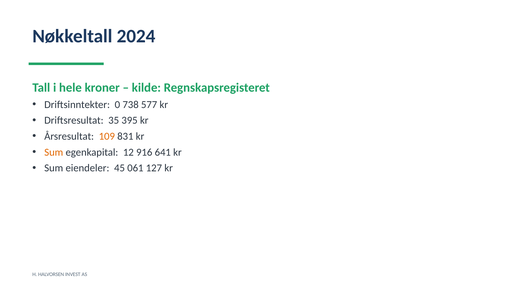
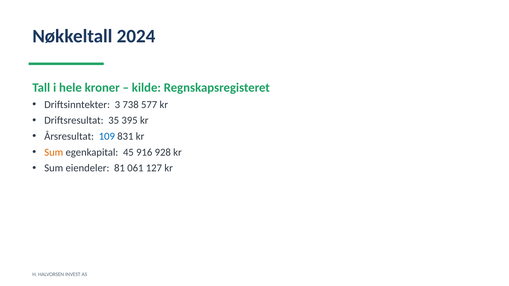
0: 0 -> 3
109 colour: orange -> blue
12: 12 -> 45
641: 641 -> 928
45: 45 -> 81
